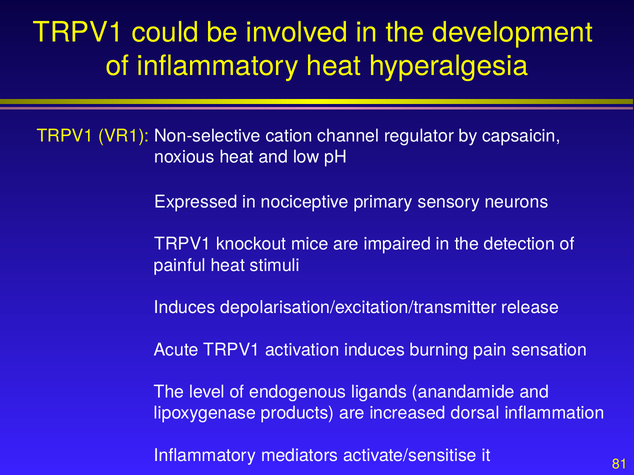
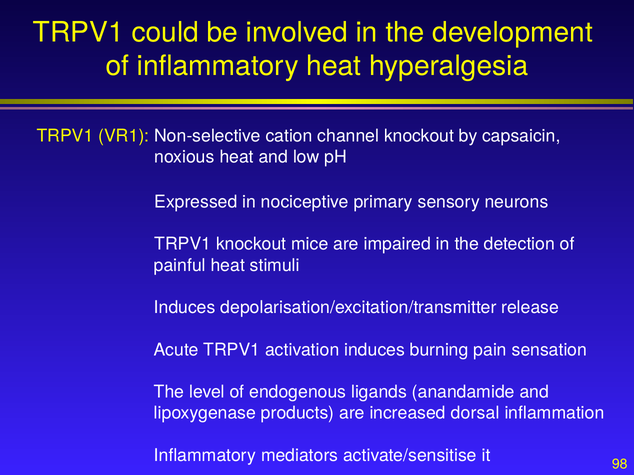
channel regulator: regulator -> knockout
81: 81 -> 98
